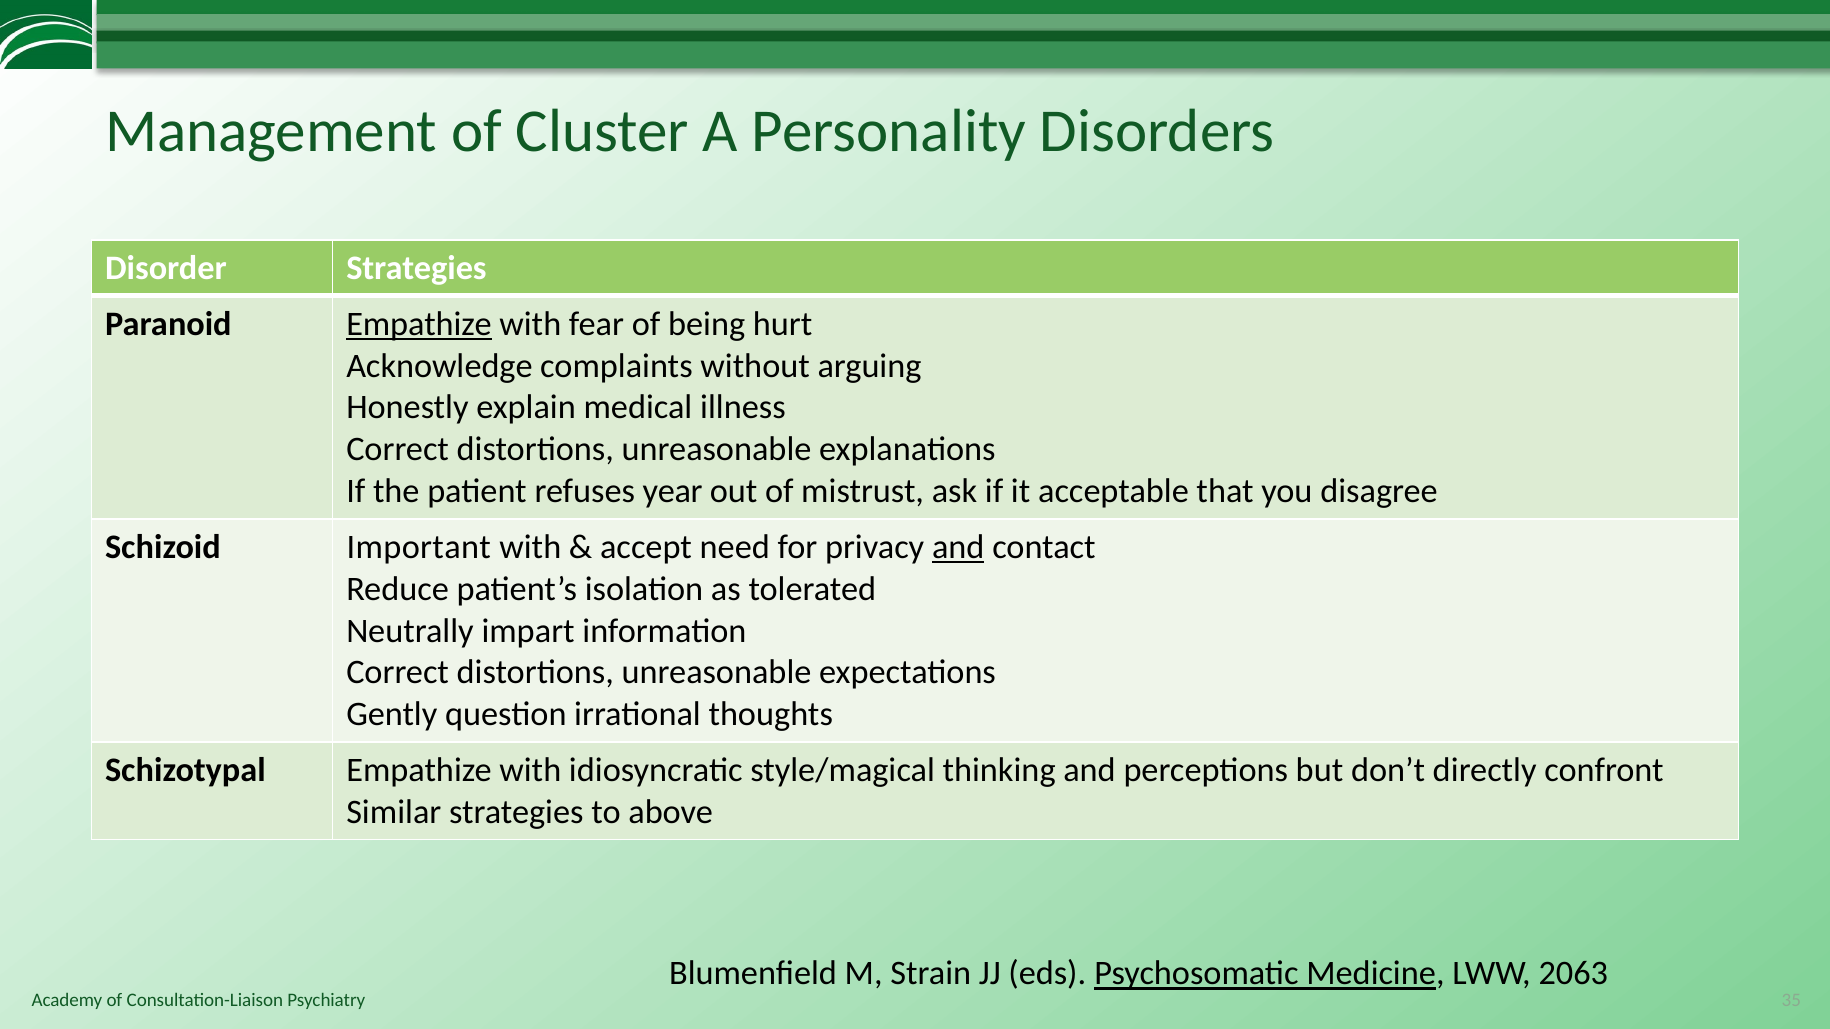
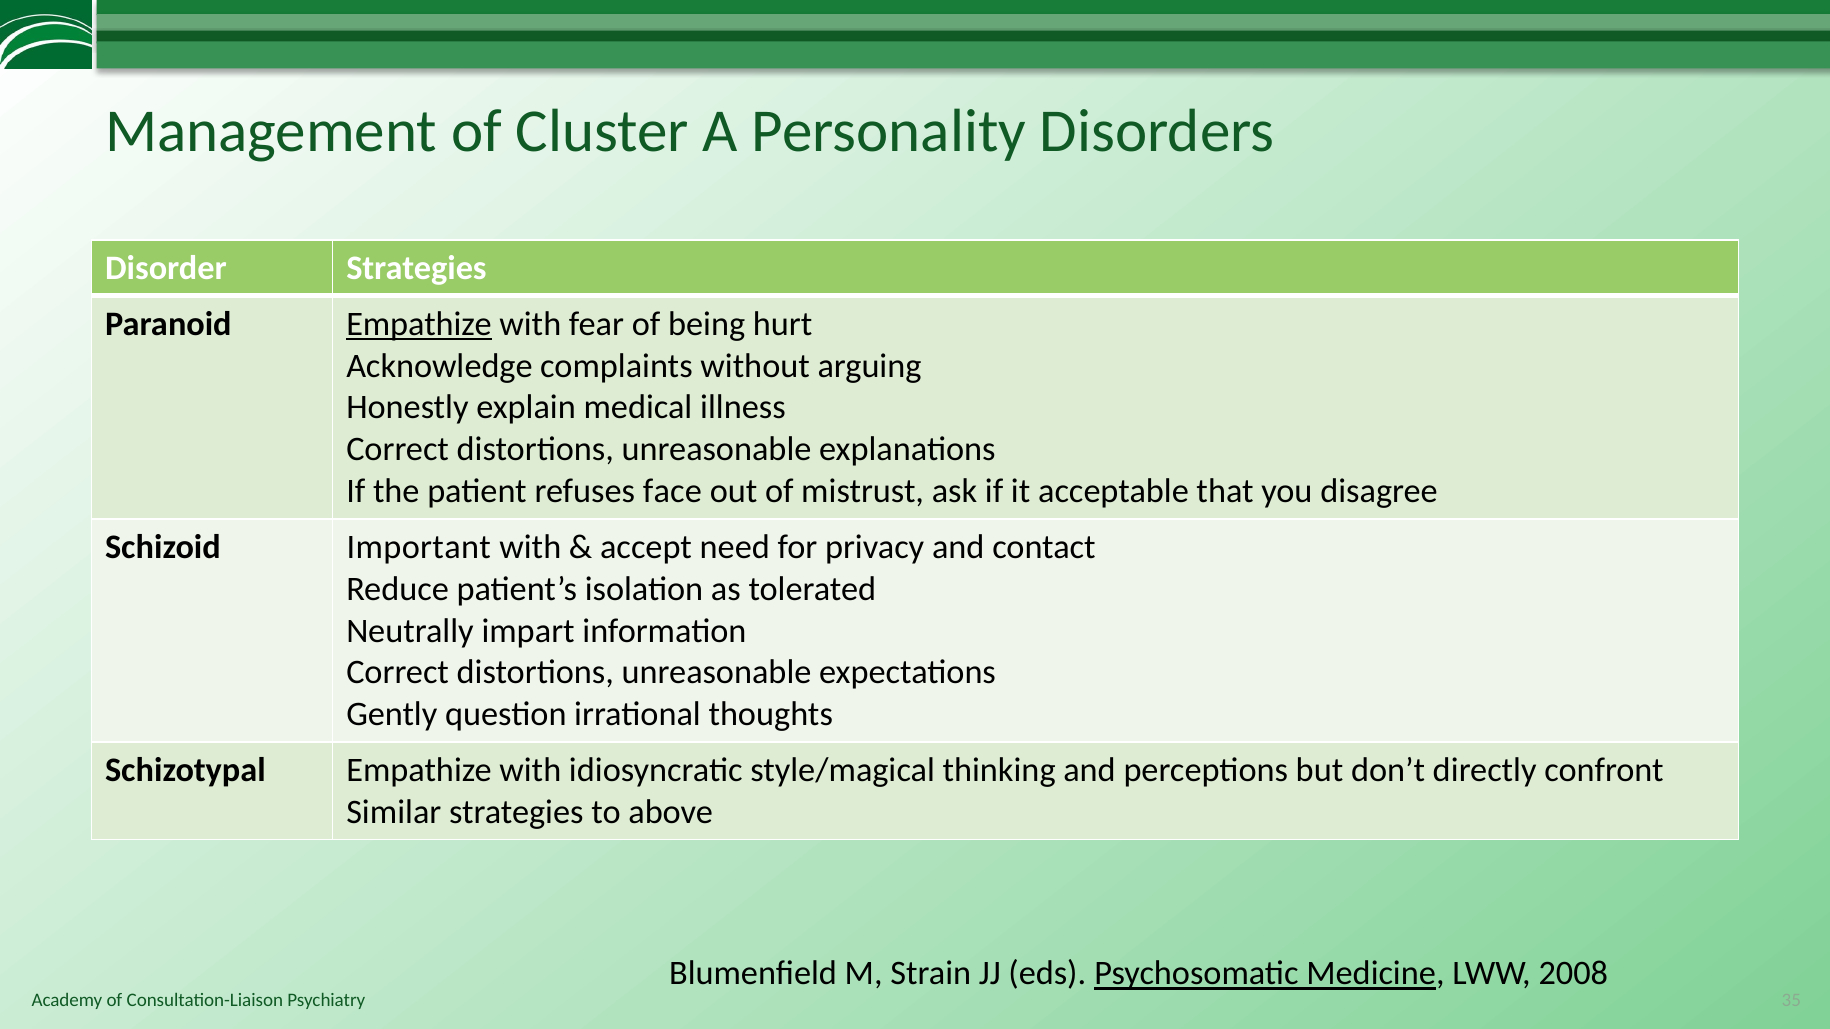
year: year -> face
and at (958, 547) underline: present -> none
2063: 2063 -> 2008
